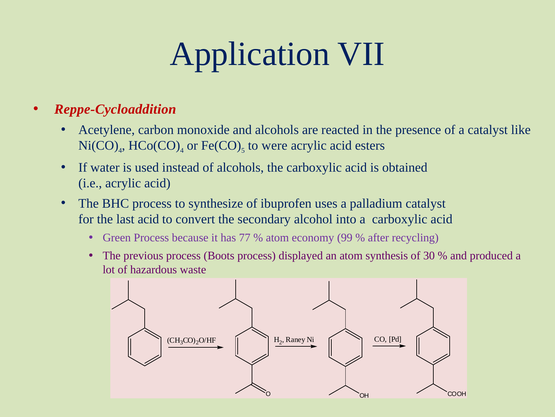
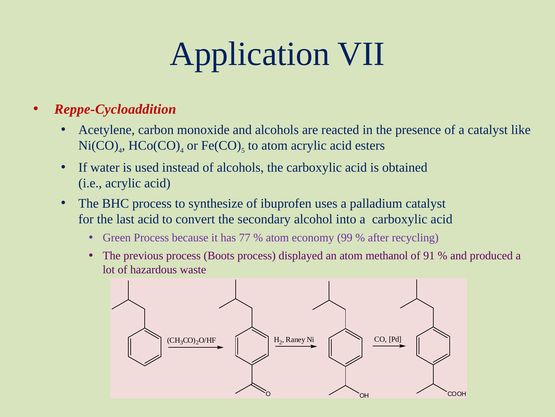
to were: were -> atom
synthesis: synthesis -> methanol
30: 30 -> 91
